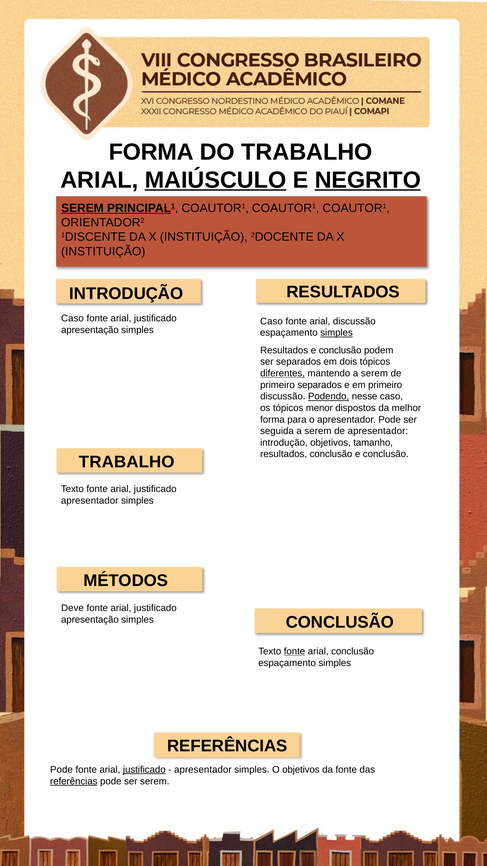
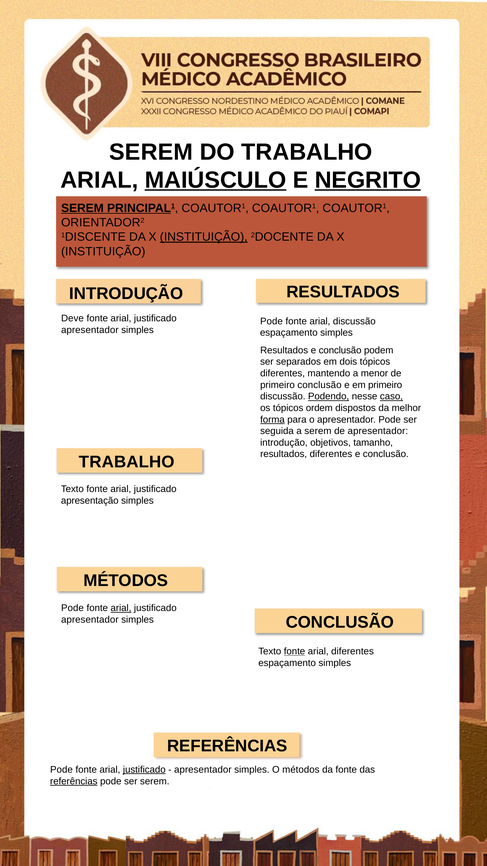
FORMA at (151, 152): FORMA -> SEREM
INSTITUIÇÃO at (204, 237) underline: none -> present
Caso at (72, 318): Caso -> Deve
Caso at (271, 321): Caso -> Pode
apresentação at (90, 330): apresentação -> apresentador
simples at (337, 333) underline: present -> none
diferentes at (283, 373) underline: present -> none
mantendo a serem: serem -> menor
primeiro separados: separados -> conclusão
caso at (391, 396) underline: none -> present
menor: menor -> ordem
forma at (272, 419) underline: none -> present
resultados conclusão: conclusão -> diferentes
apresentador at (90, 500): apresentador -> apresentação
Deve at (72, 608): Deve -> Pode
arial at (121, 608) underline: none -> present
apresentação at (90, 619): apresentação -> apresentador
arial conclusão: conclusão -> diferentes
O objetivos: objetivos -> métodos
